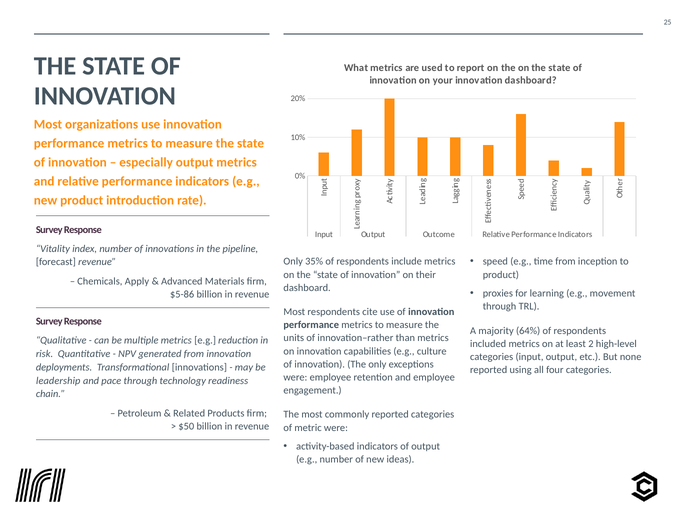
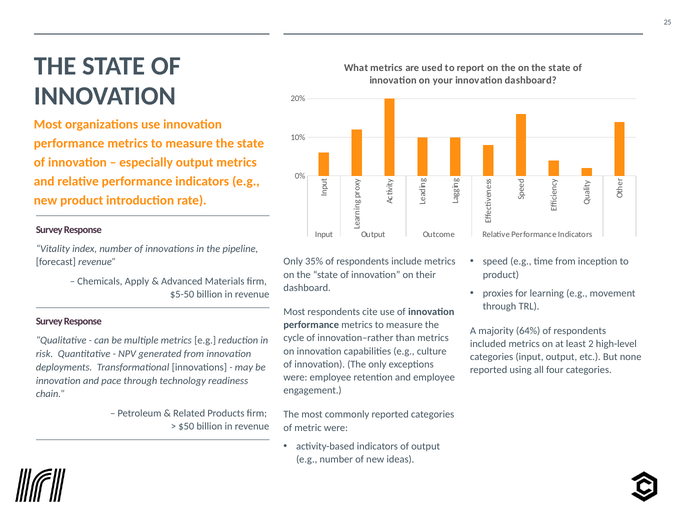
$5-86: $5-86 -> $5-50
units: units -> cycle
leadership at (58, 380): leadership -> innovation
